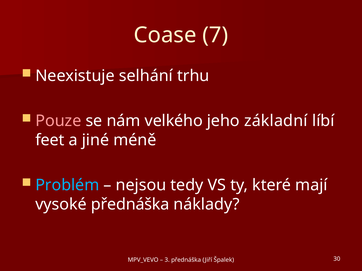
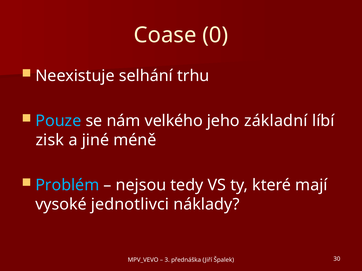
7: 7 -> 0
Pouze colour: pink -> light blue
feet: feet -> zisk
vysoké přednáška: přednáška -> jednotlivci
